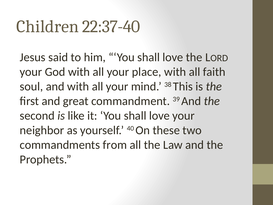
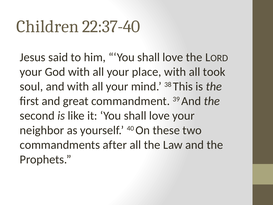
faith: faith -> took
from: from -> after
